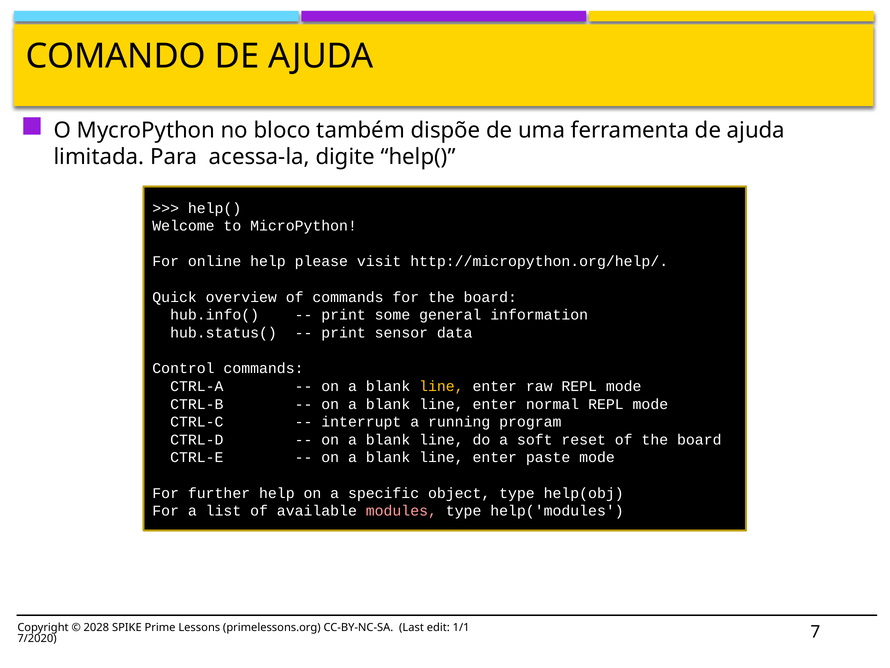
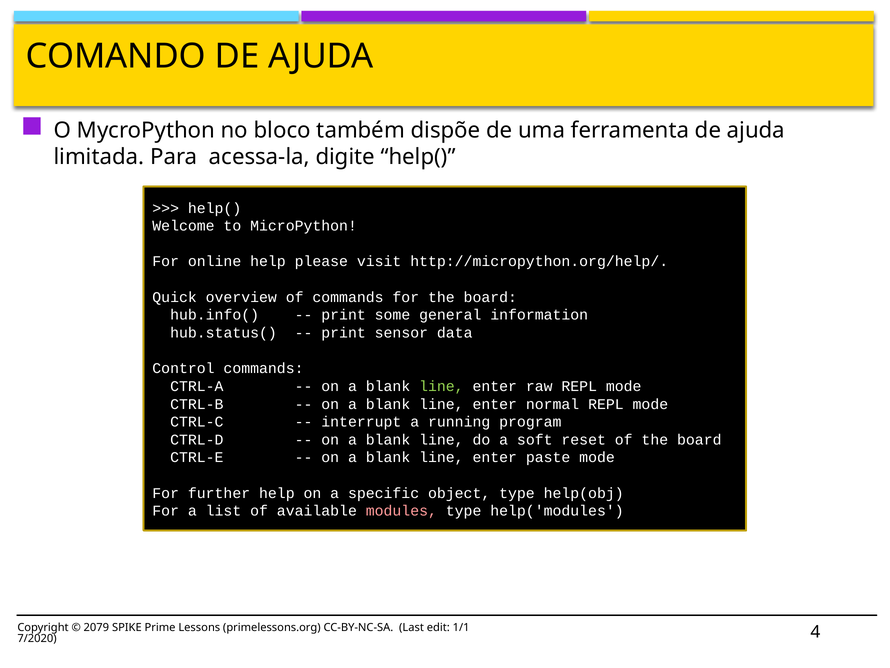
line at (441, 386) colour: yellow -> light green
2028: 2028 -> 2079
7: 7 -> 4
